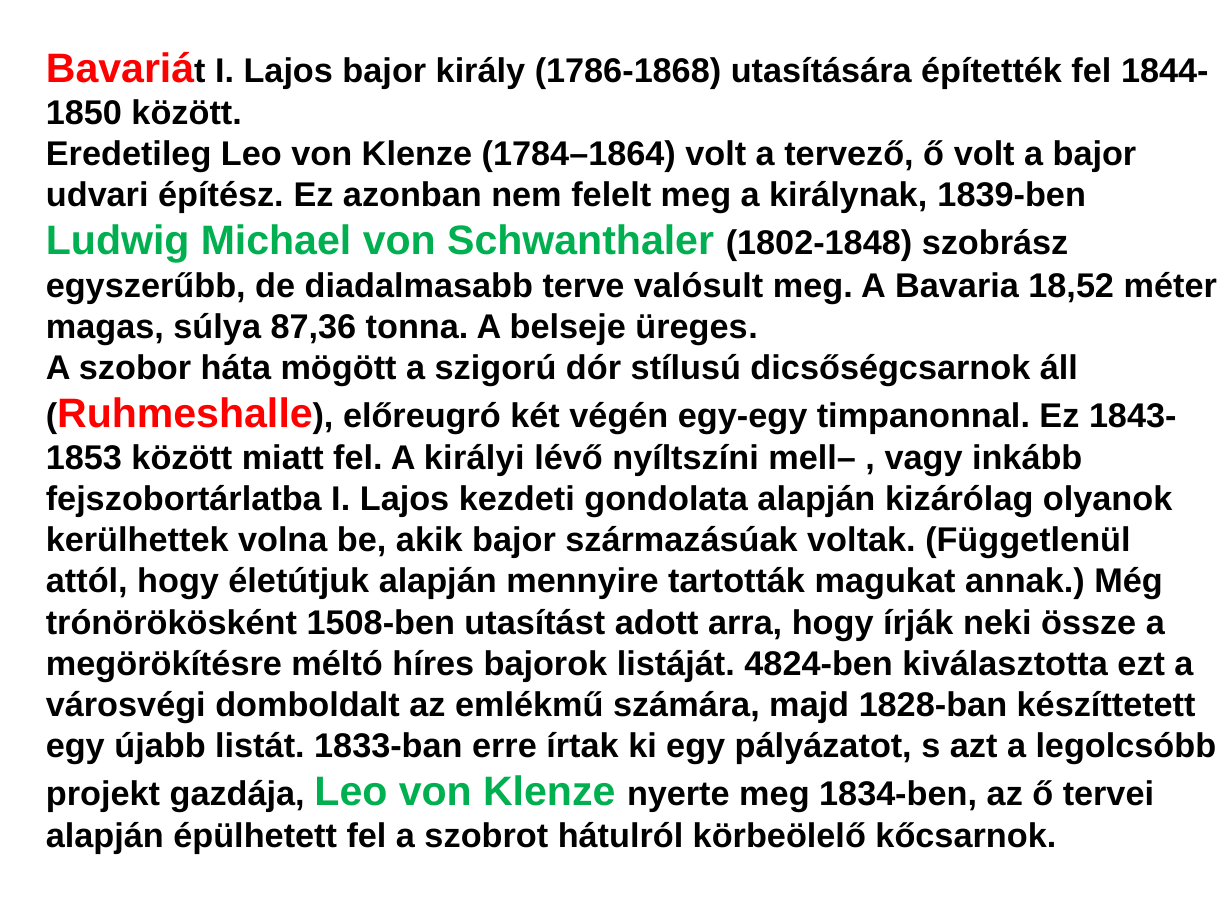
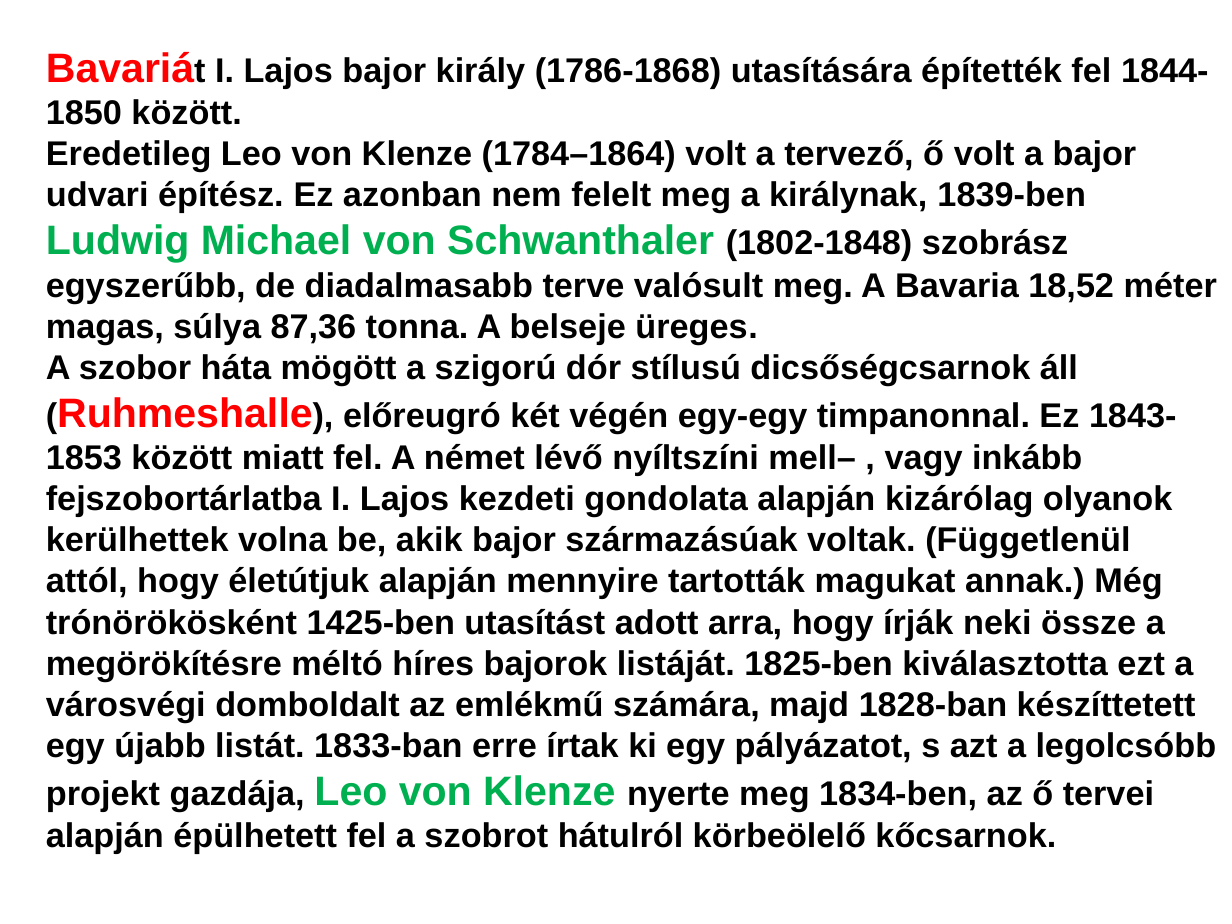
királyi: királyi -> német
1508-ben: 1508-ben -> 1425-ben
4824-ben: 4824-ben -> 1825-ben
